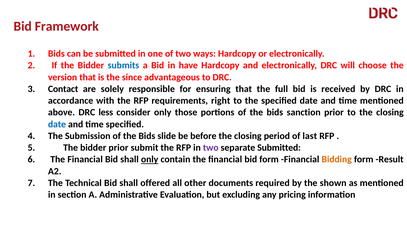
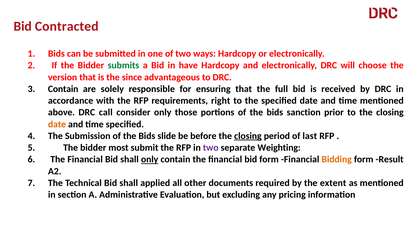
Framework: Framework -> Contracted
submits colour: blue -> green
Contact at (63, 89): Contact -> Contain
less: less -> call
date at (57, 124) colour: blue -> orange
closing at (248, 136) underline: none -> present
bidder prior: prior -> most
separate Submitted: Submitted -> Weighting
offered: offered -> applied
shown: shown -> extent
